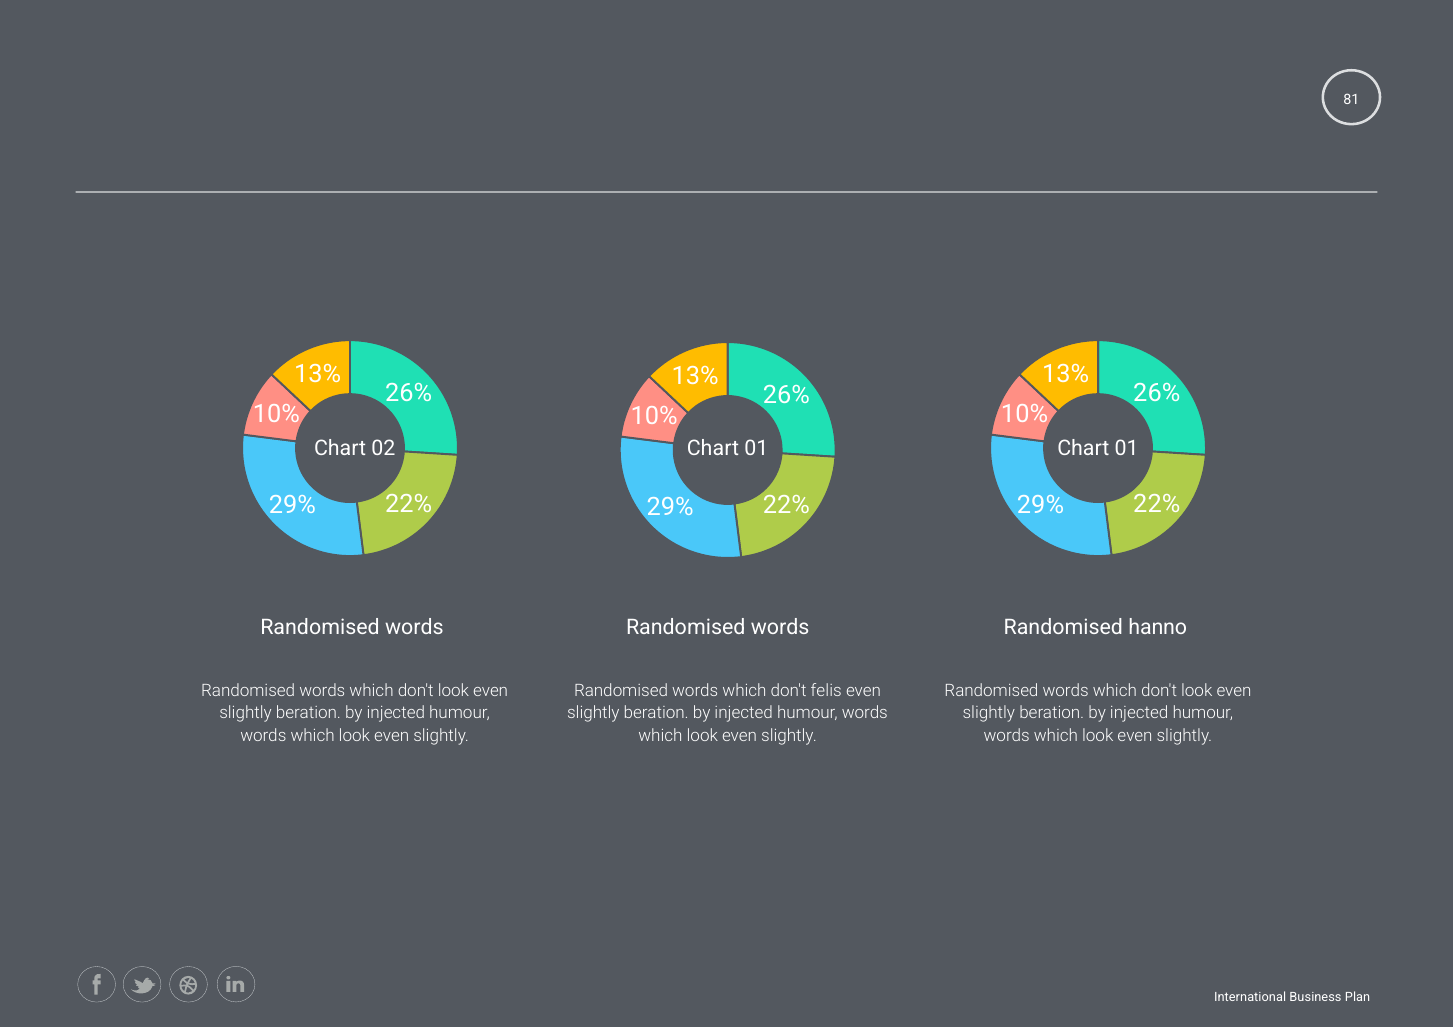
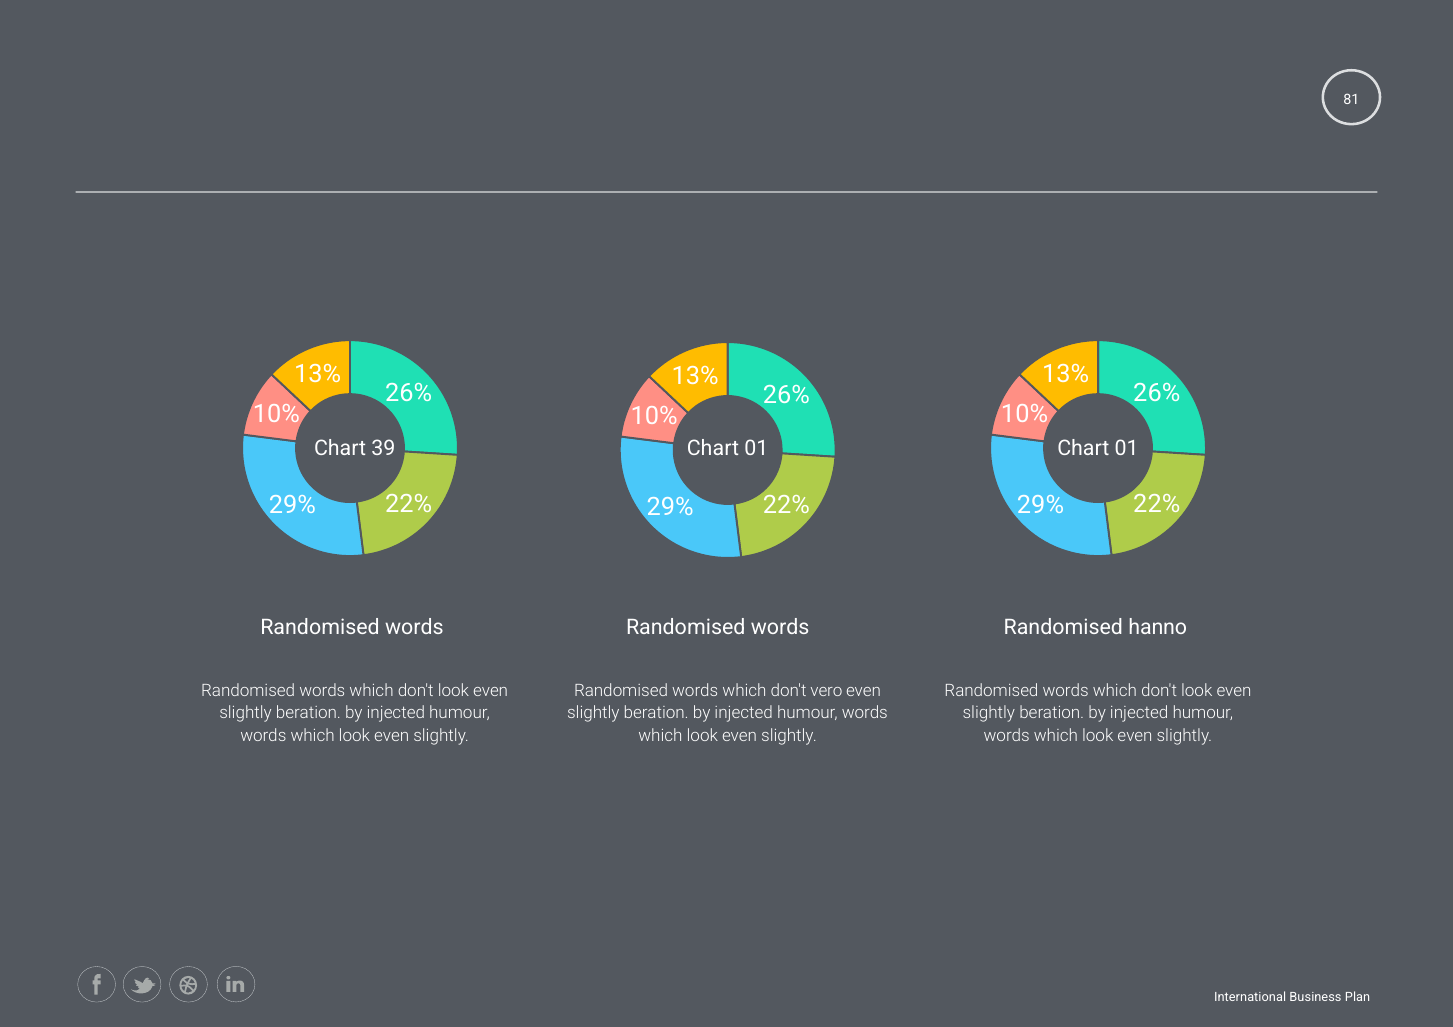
02: 02 -> 39
felis: felis -> vero
